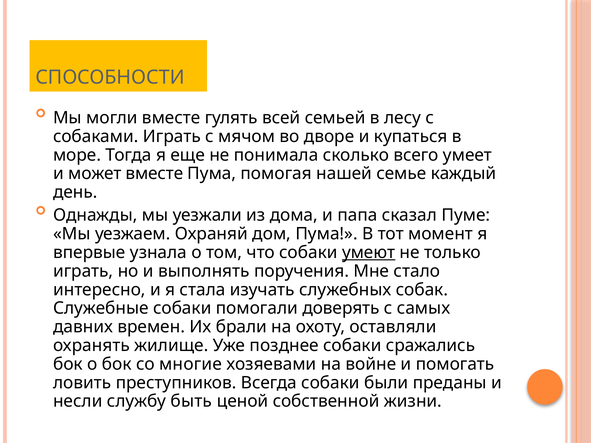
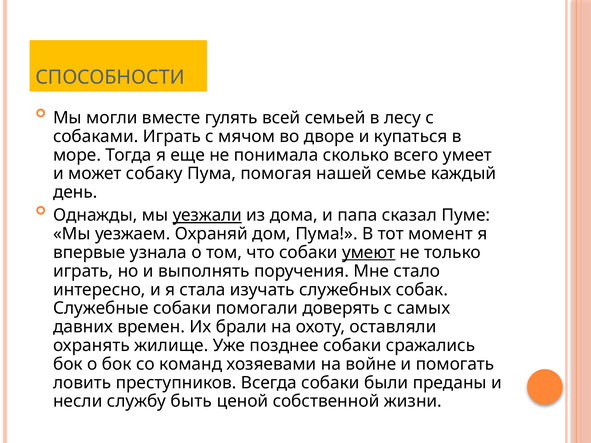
может вместе: вместе -> собаку
уезжали underline: none -> present
многие: многие -> команд
